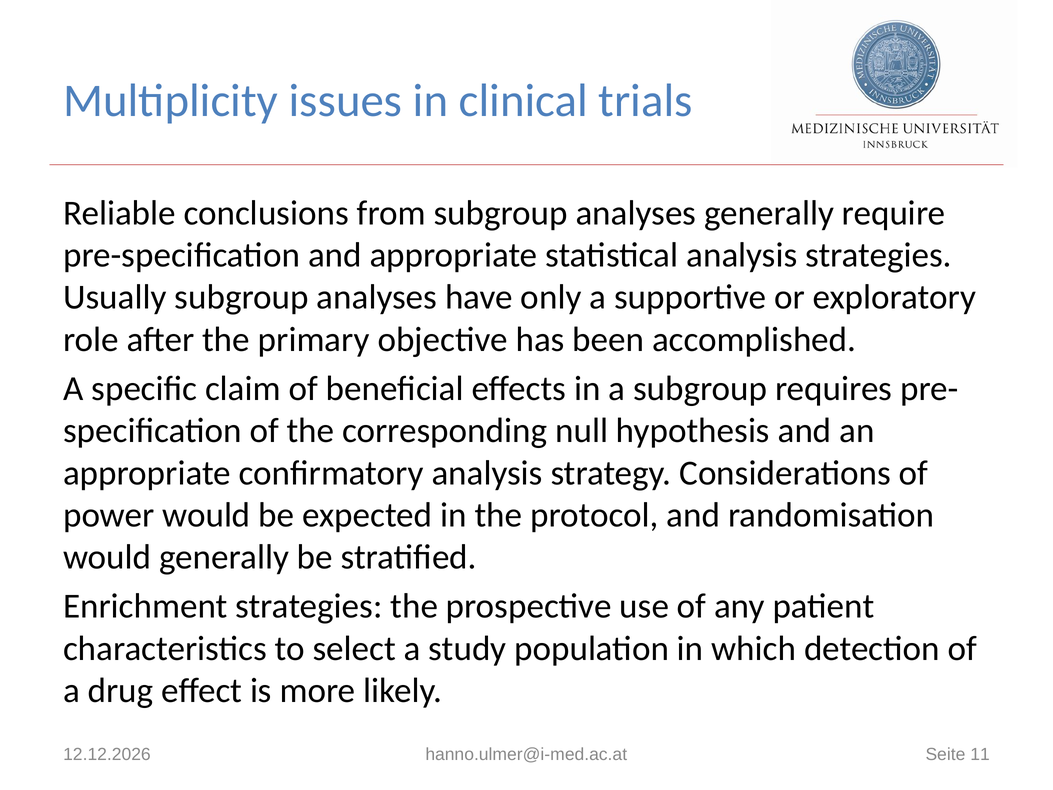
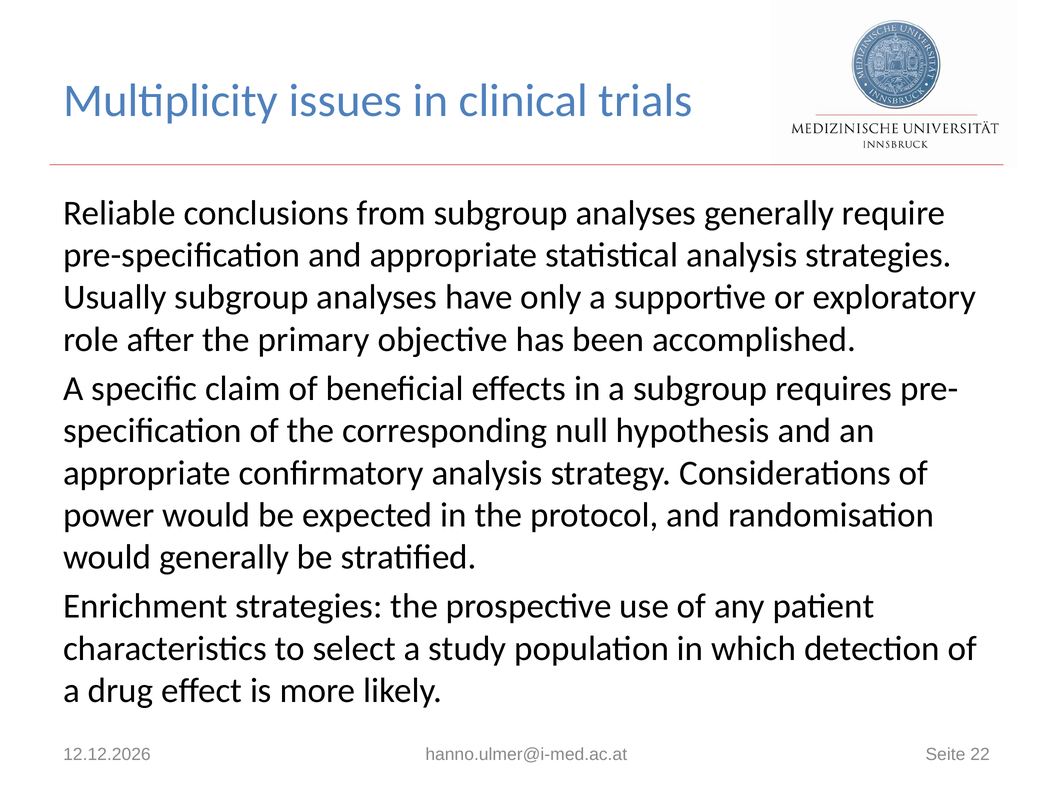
11: 11 -> 22
